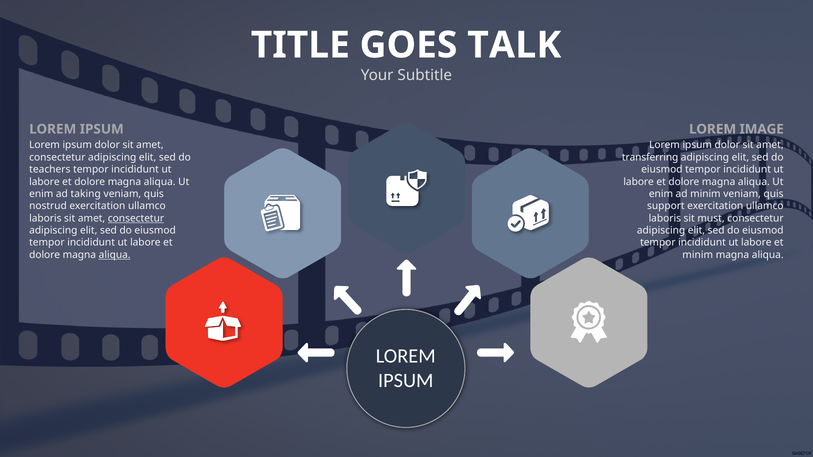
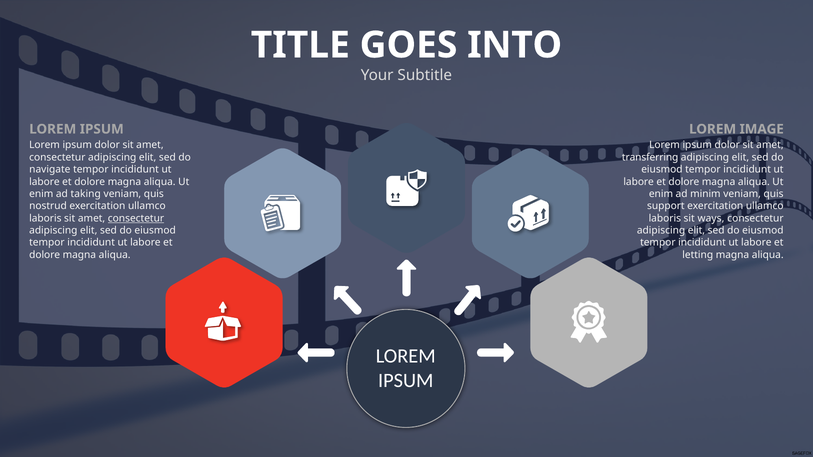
TALK: TALK -> INTO
teachers: teachers -> navigate
must: must -> ways
aliqua at (115, 255) underline: present -> none
minim at (698, 255): minim -> letting
